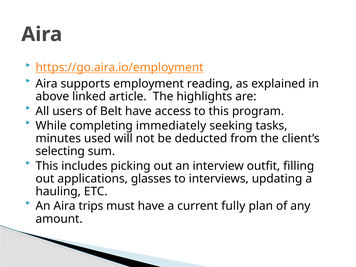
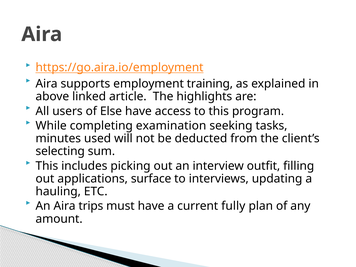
reading: reading -> training
Belt: Belt -> Else
immediately: immediately -> examination
glasses: glasses -> surface
